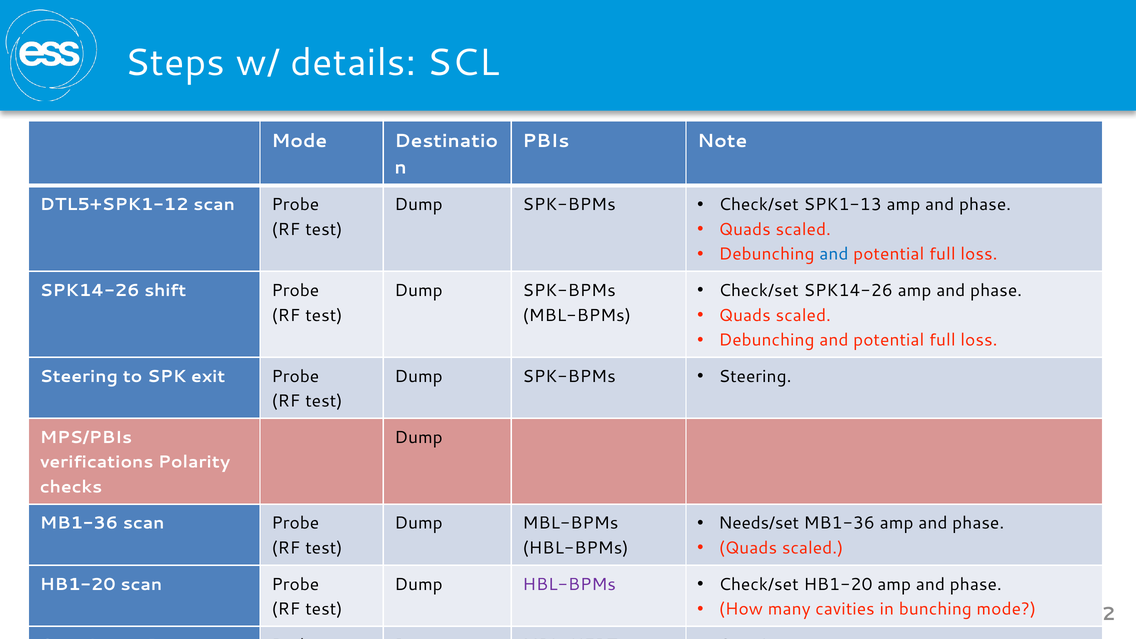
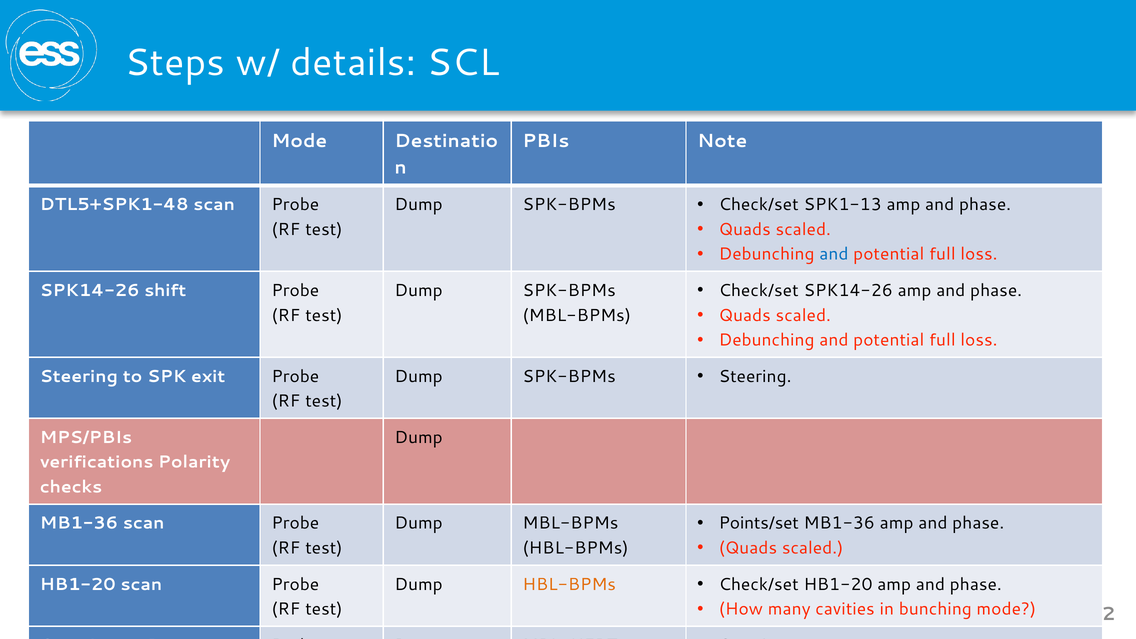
DTL5+SPK1-12: DTL5+SPK1-12 -> DTL5+SPK1-48
Needs/set: Needs/set -> Points/set
HBL-BPMs at (569, 584) colour: purple -> orange
